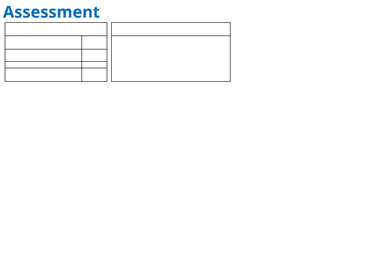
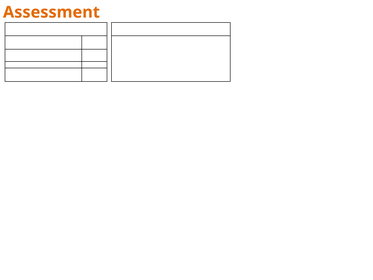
Assessment colour: blue -> orange
